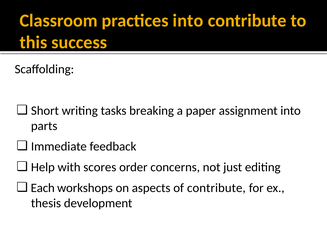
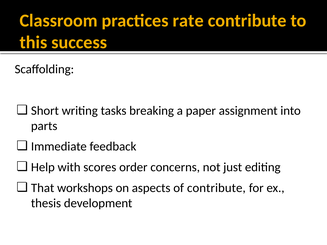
practices into: into -> rate
Each: Each -> That
